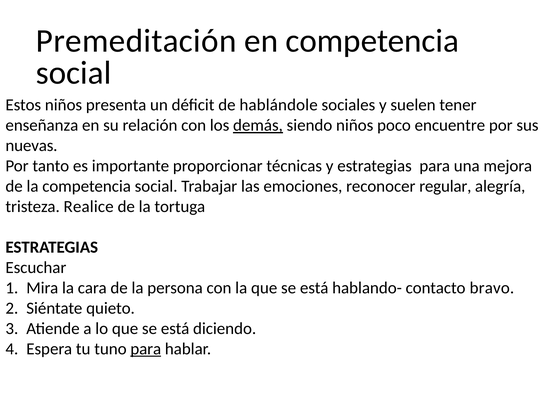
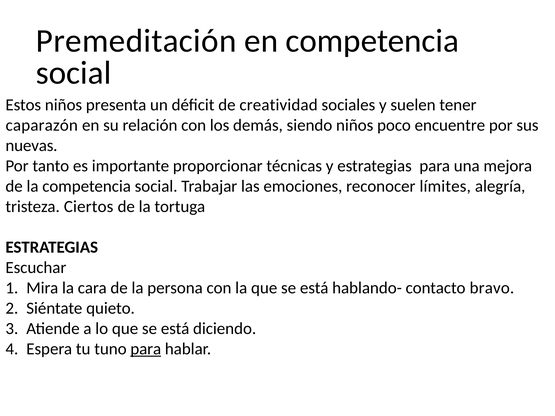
hablándole: hablándole -> creatividad
enseñanza: enseñanza -> caparazón
demás underline: present -> none
regular: regular -> límites
Realice: Realice -> Ciertos
